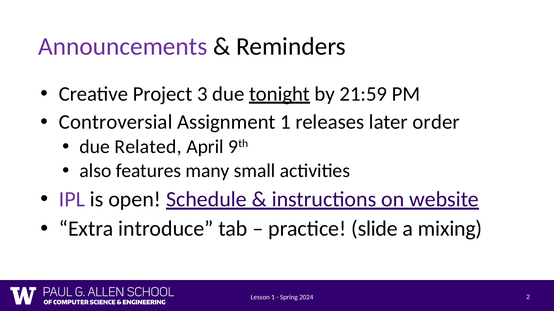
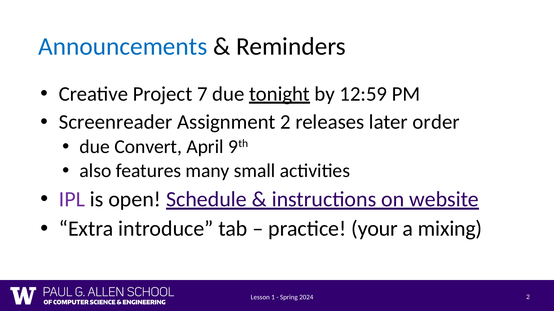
Announcements colour: purple -> blue
3: 3 -> 7
21:59: 21:59 -> 12:59
Controversial: Controversial -> Screenreader
Assignment 1: 1 -> 2
Related: Related -> Convert
slide: slide -> your
